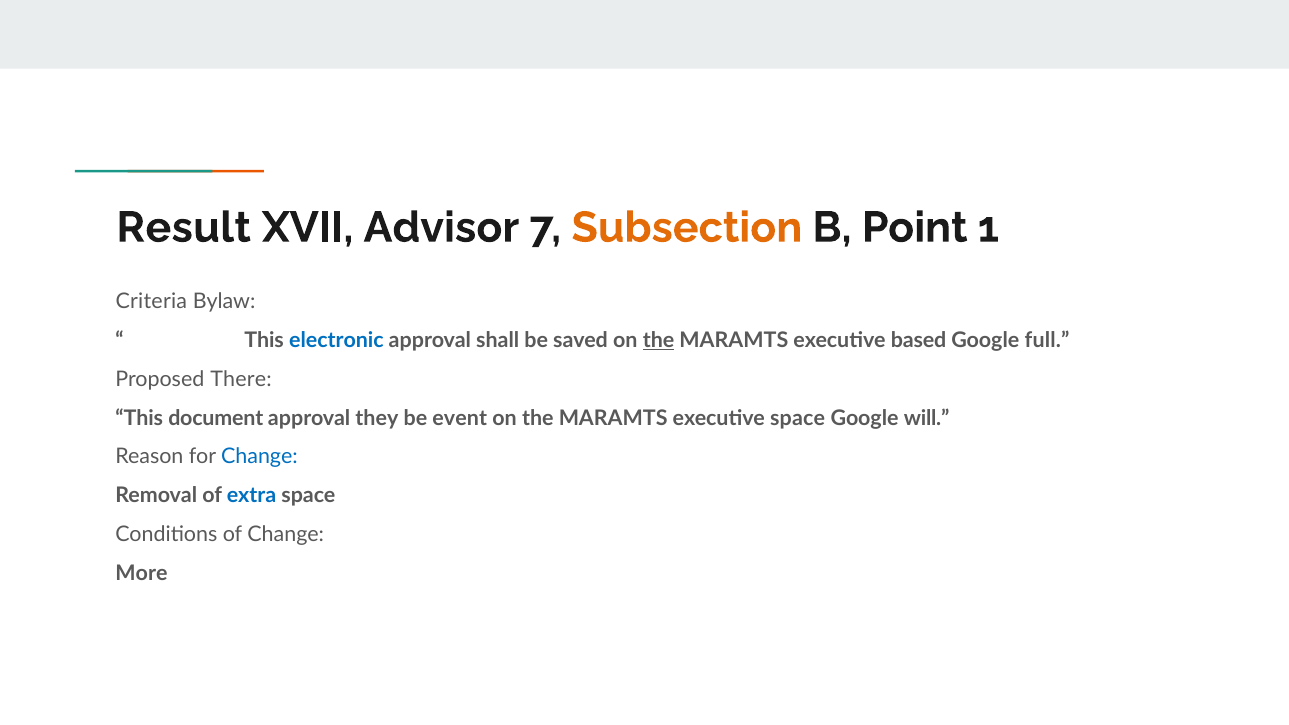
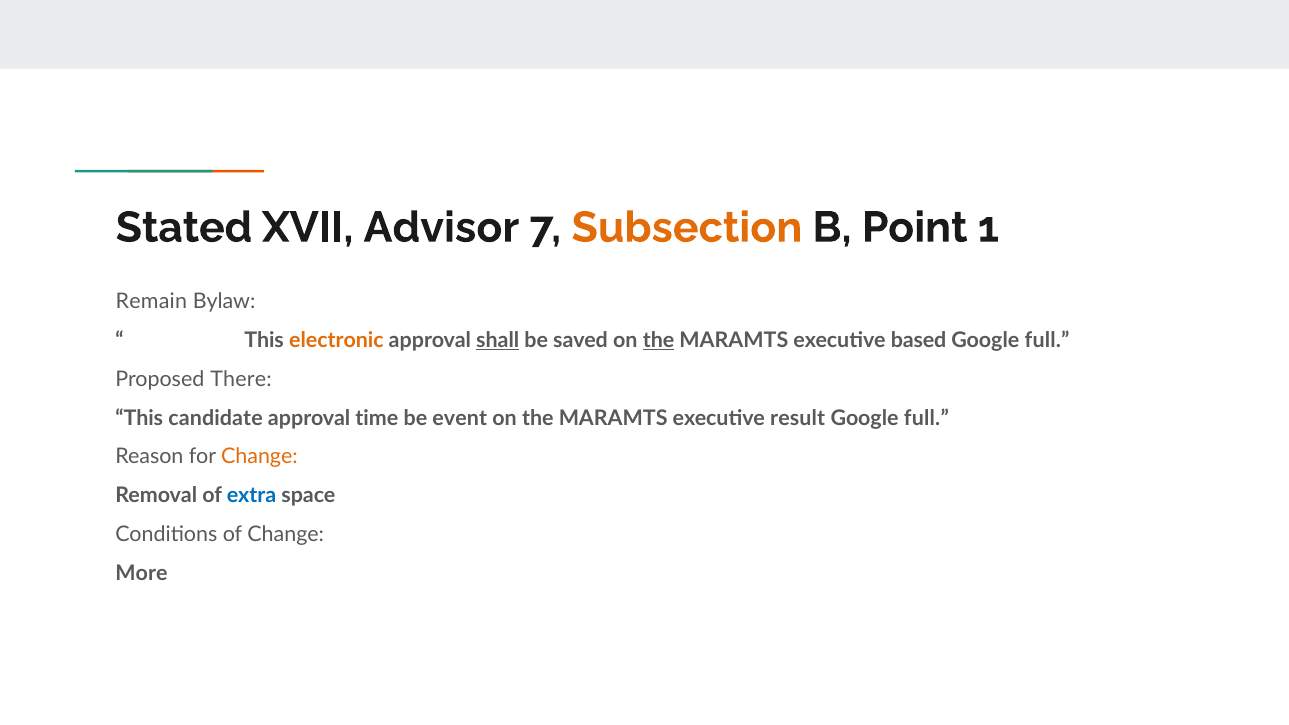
Result: Result -> Stated
Criteria: Criteria -> Remain
electronic colour: blue -> orange
shall underline: none -> present
document: document -> candidate
they: they -> time
executive space: space -> result
will at (927, 418): will -> full
Change at (259, 457) colour: blue -> orange
